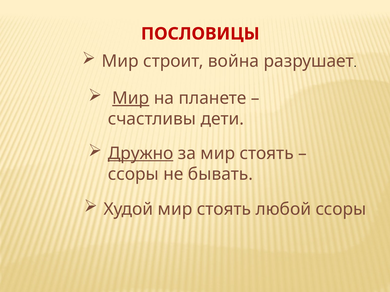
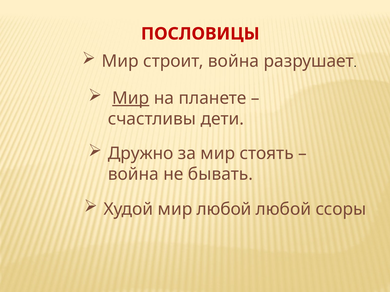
Дружно underline: present -> none
ссоры at (133, 174): ссоры -> война
Худой мир стоять: стоять -> любой
